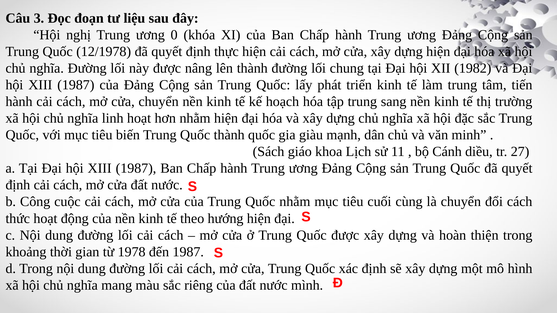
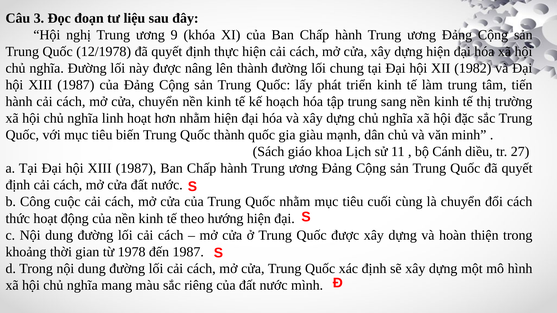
0: 0 -> 9
